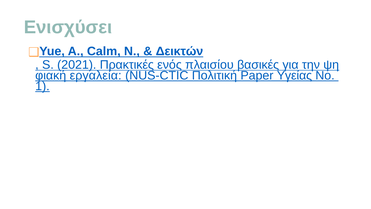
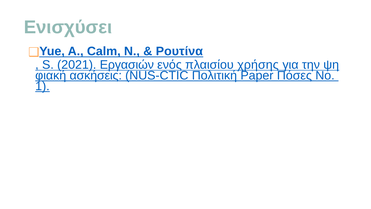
Δεικτών: Δεικτών -> Ρουτίνα
Πρακτικές: Πρακτικές -> Εργασιών
βασικές: βασικές -> χρήσης
εργαλεία: εργαλεία -> ασκήσεις
Υγείας: Υγείας -> Πόσες
